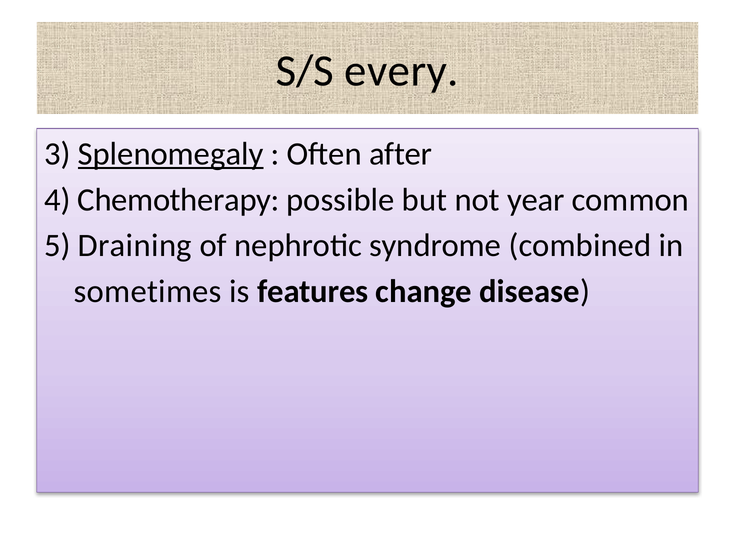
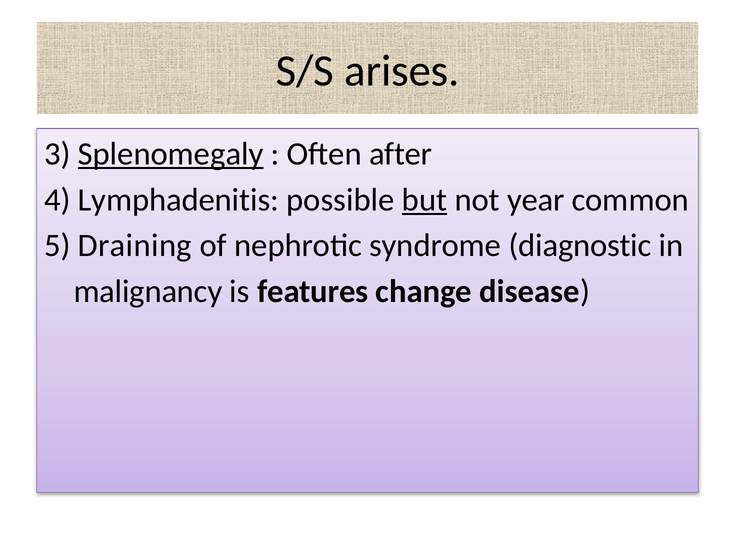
every: every -> arises
Chemotherapy: Chemotherapy -> Lymphadenitis
but underline: none -> present
combined: combined -> diagnostic
sometimes: sometimes -> malignancy
